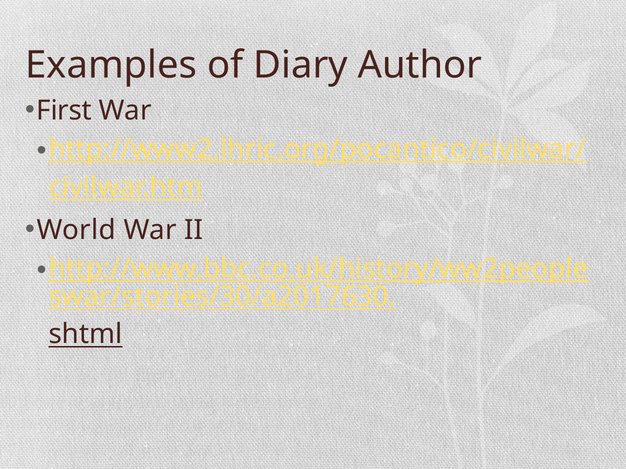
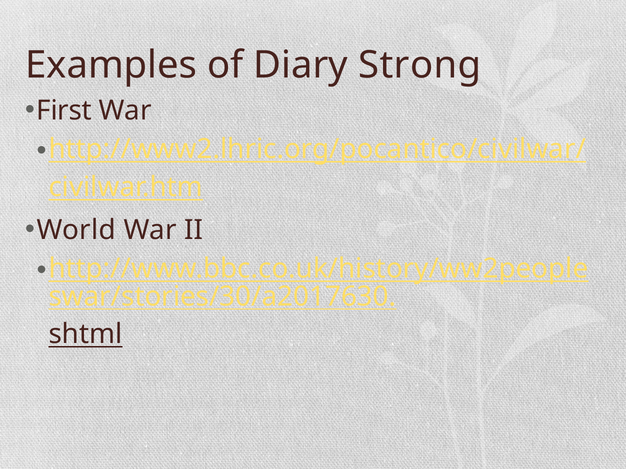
Author: Author -> Strong
